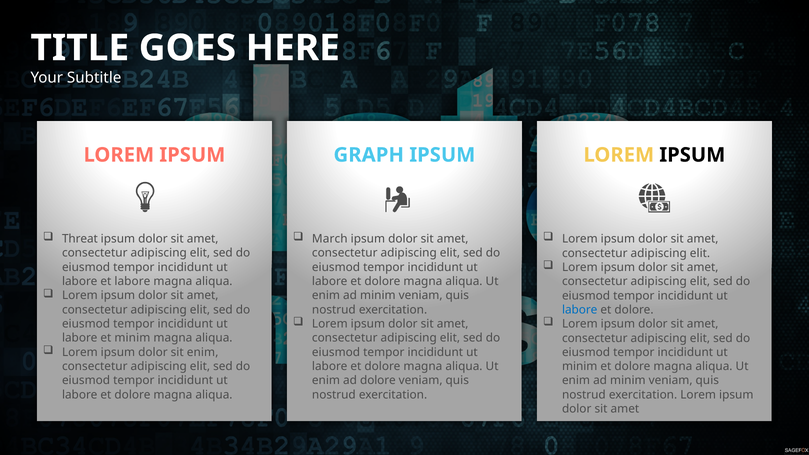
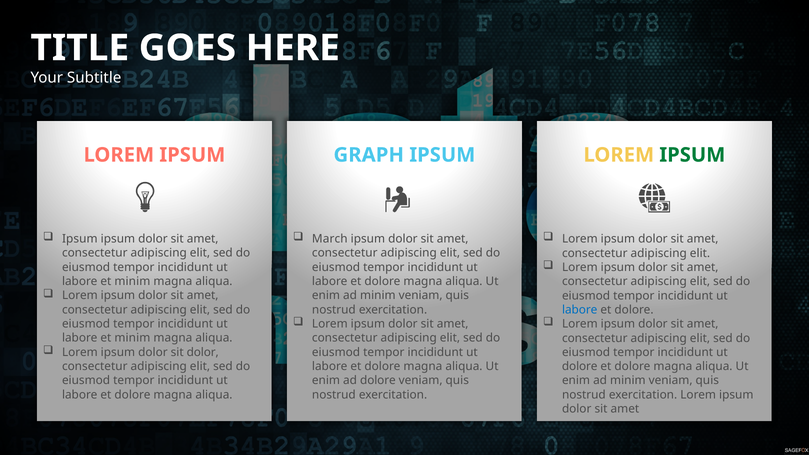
IPSUM at (692, 155) colour: black -> green
Threat at (80, 239): Threat -> Ipsum
labore at (132, 281): labore -> minim
sit enim: enim -> dolor
minim at (580, 366): minim -> dolore
